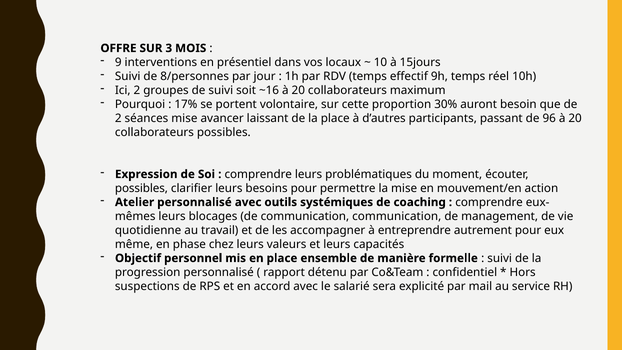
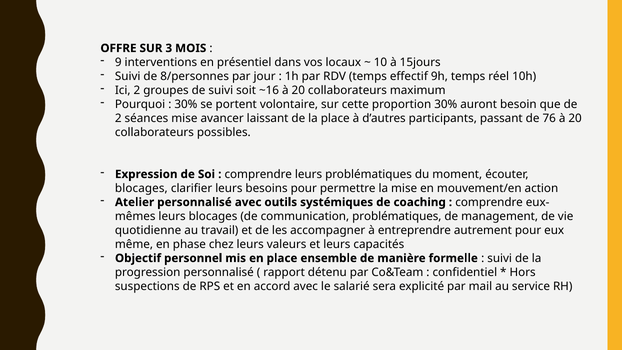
17% at (186, 104): 17% -> 30%
96: 96 -> 76
possibles at (141, 188): possibles -> blocages
communication communication: communication -> problématiques
